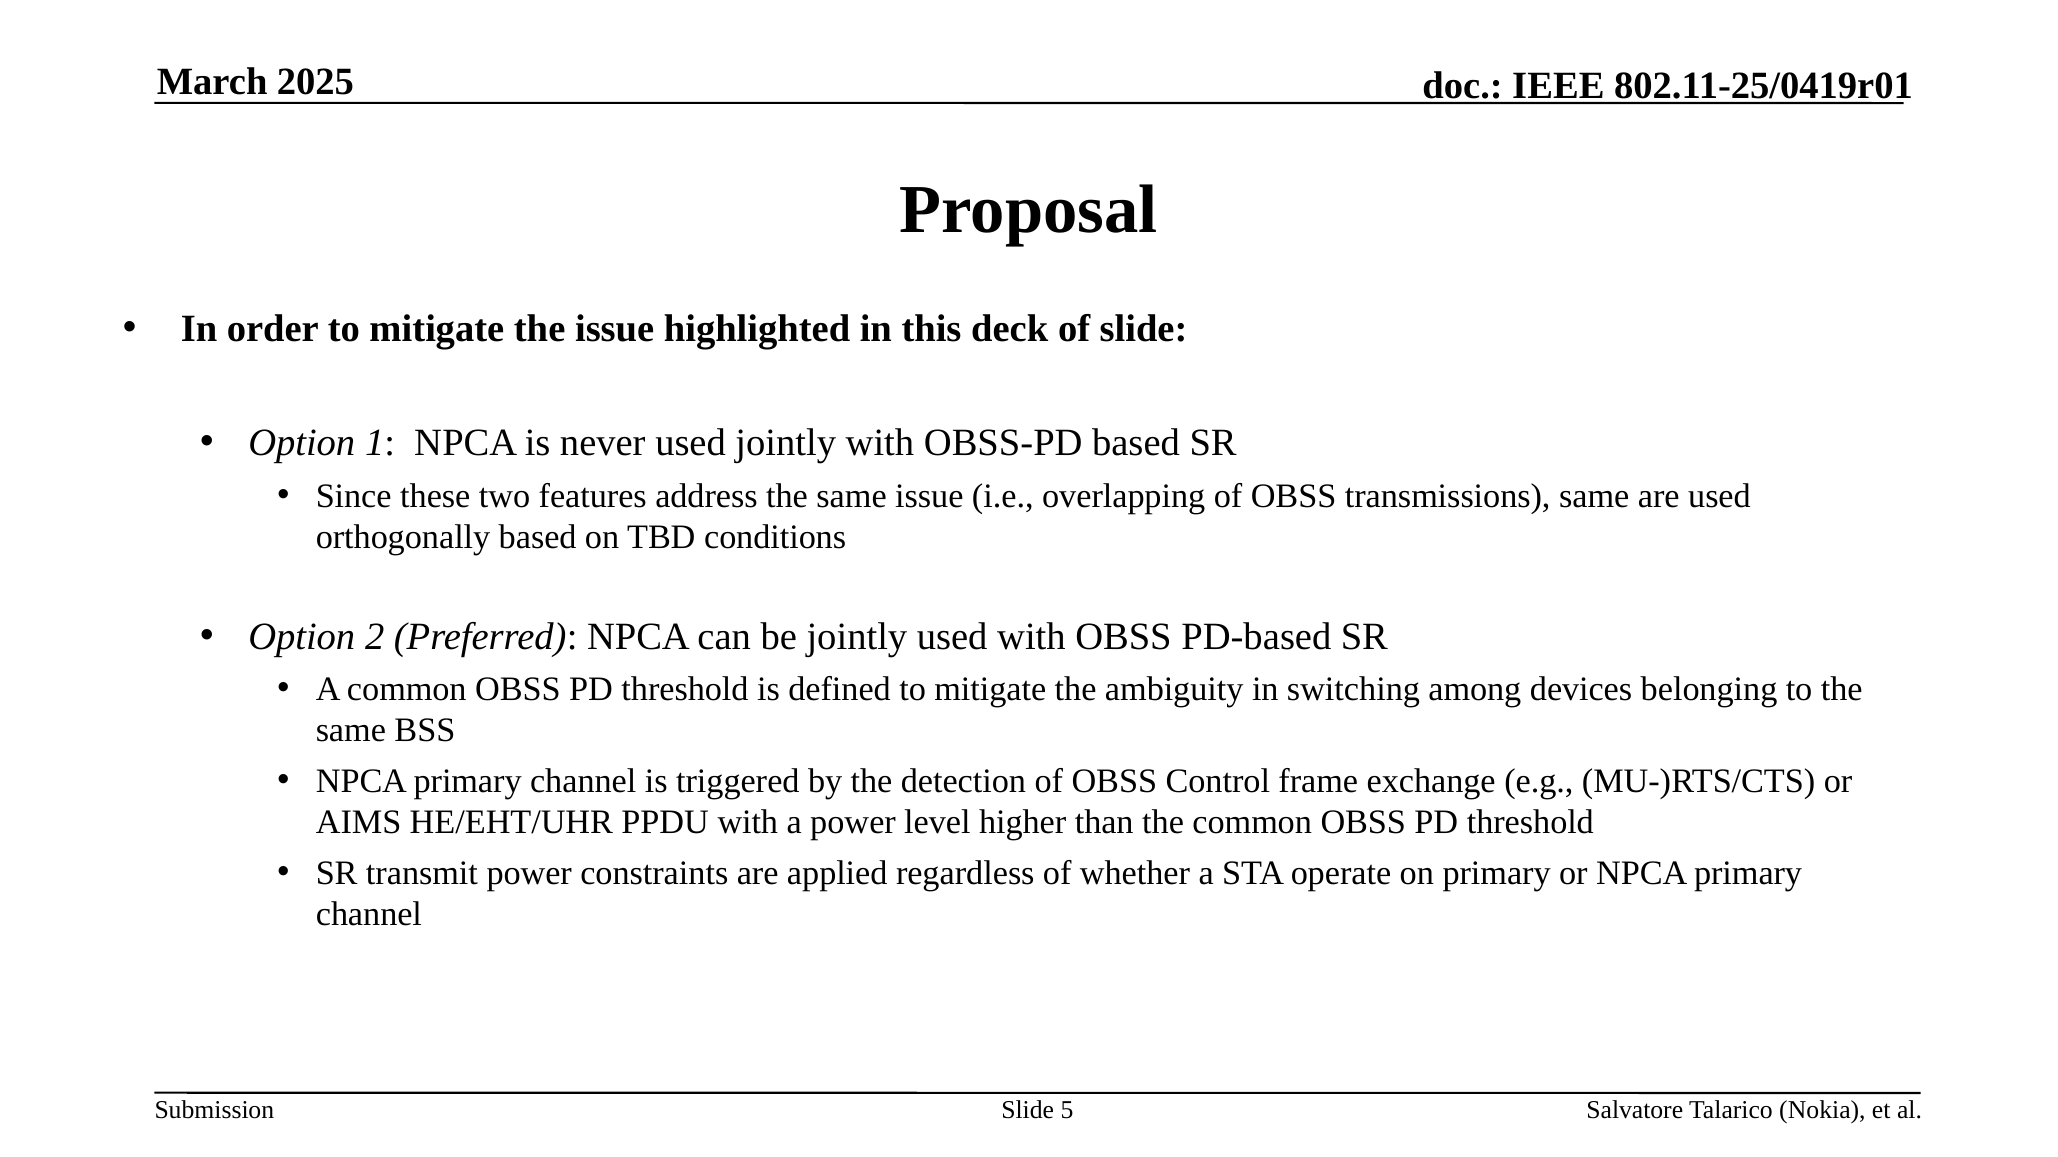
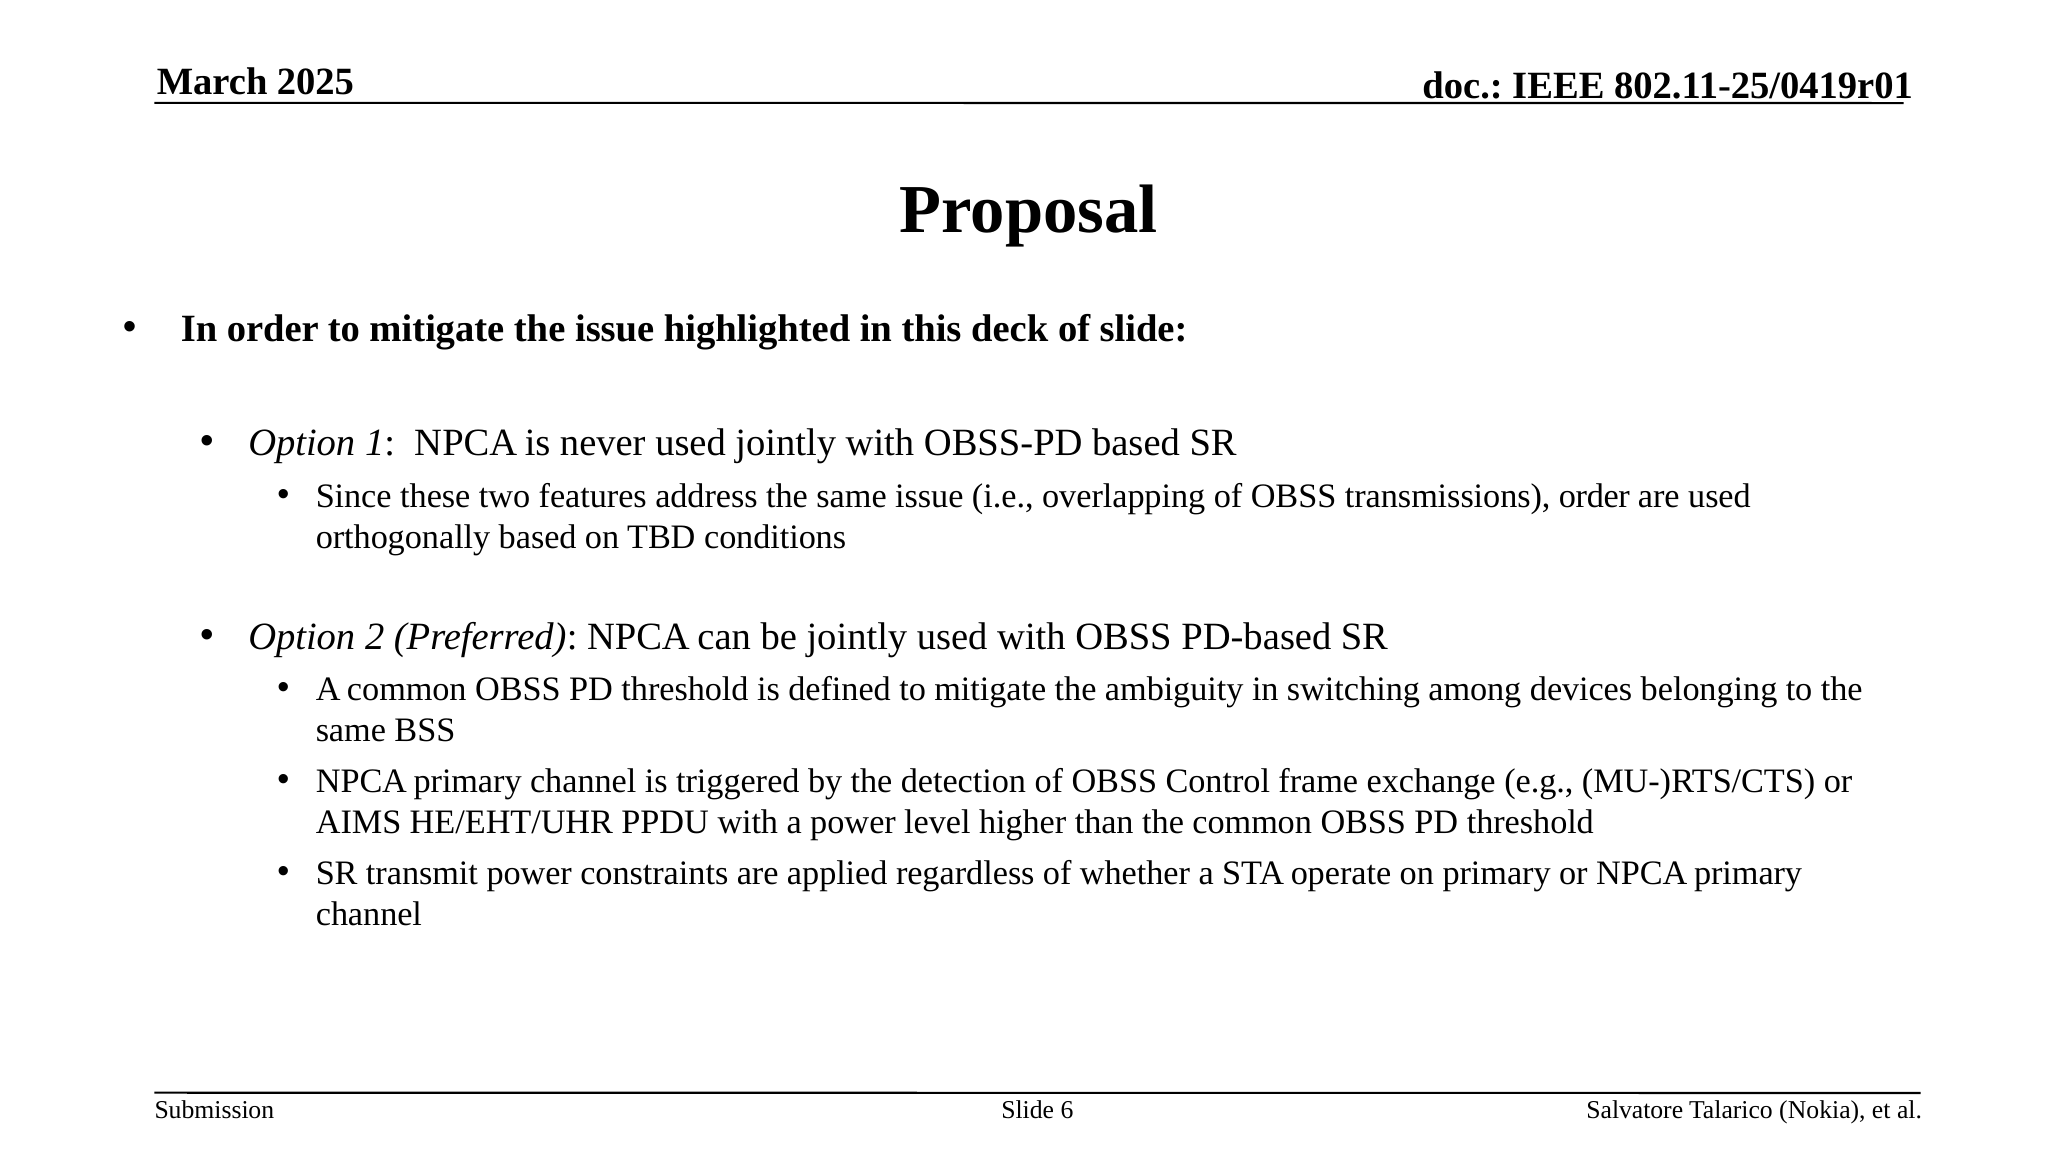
transmissions same: same -> order
5: 5 -> 6
